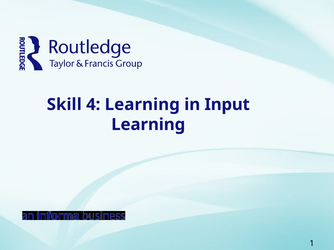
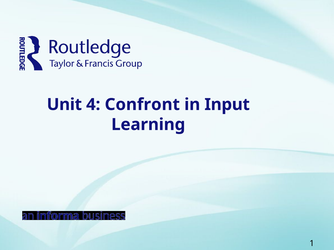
Skill: Skill -> Unit
4 Learning: Learning -> Confront
